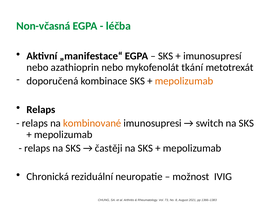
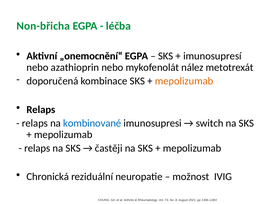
Non-včasná: Non-včasná -> Non-břicha
„manifestace“: „manifestace“ -> „onemocnění“
tkání: tkání -> nález
kombinované colour: orange -> blue
